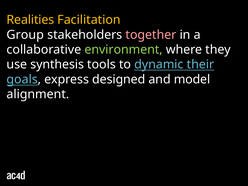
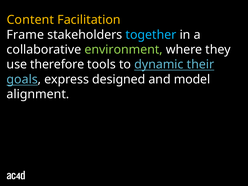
Realities: Realities -> Content
Group: Group -> Frame
together colour: pink -> light blue
synthesis: synthesis -> therefore
